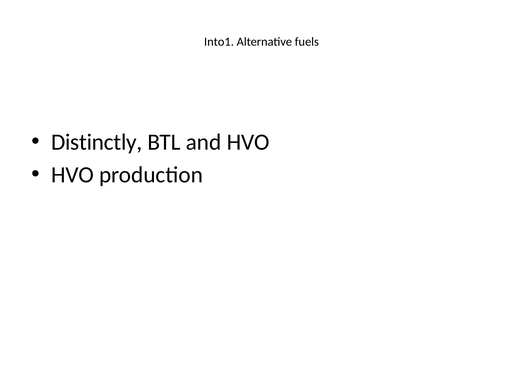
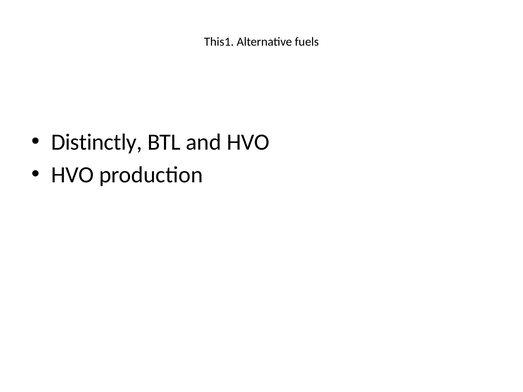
Into1: Into1 -> This1
